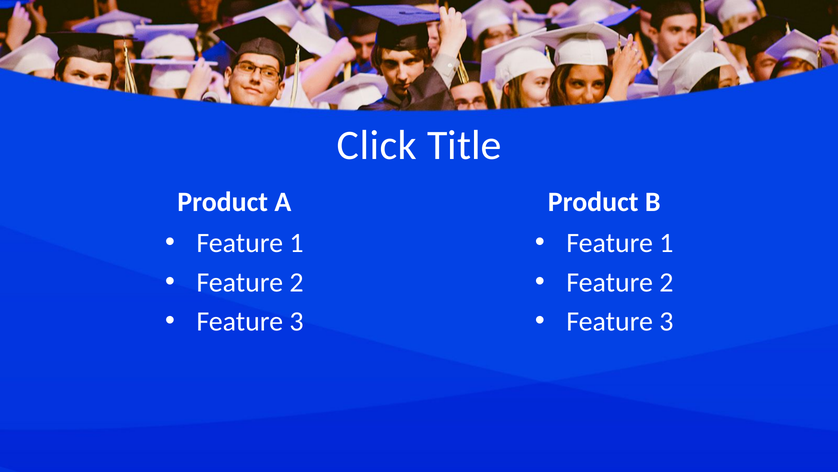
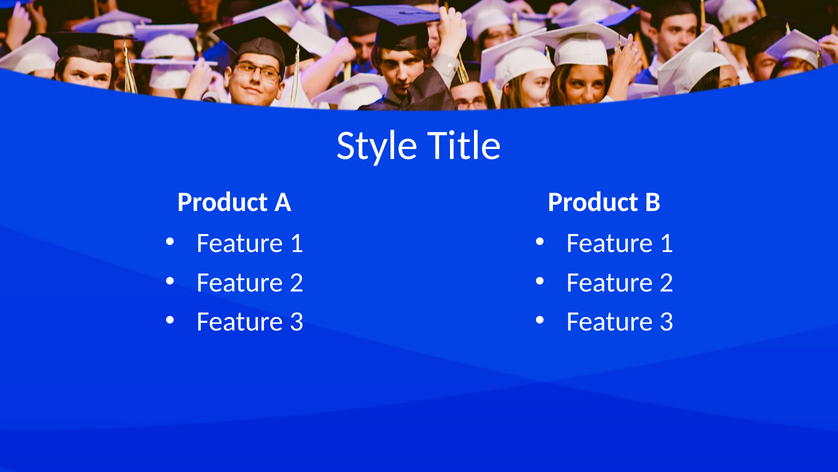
Click: Click -> Style
